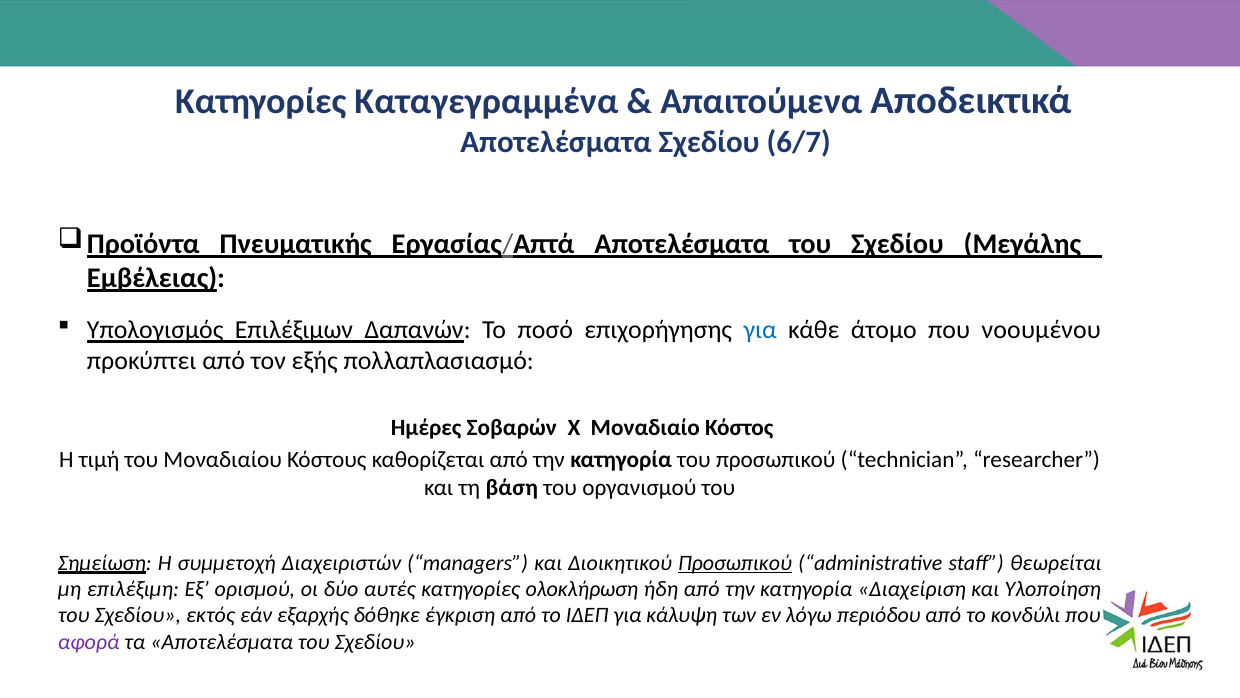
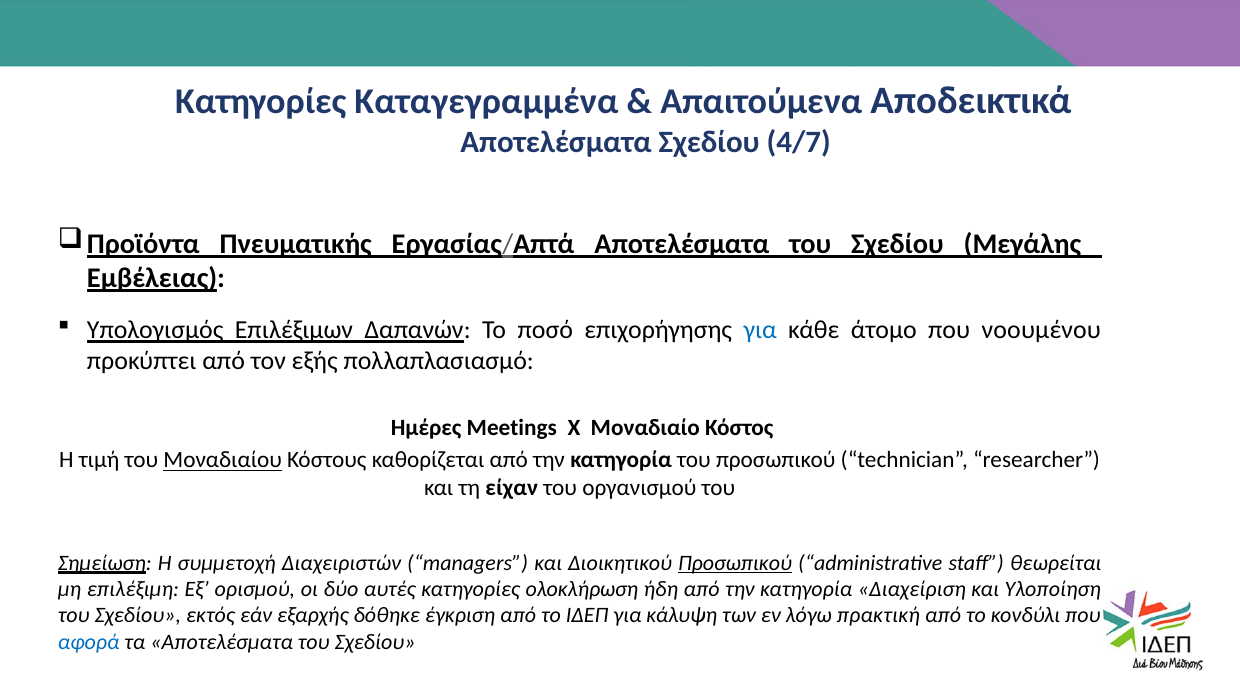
6/7: 6/7 -> 4/7
Σοβαρών: Σοβαρών -> Meetings
Μοναδιαίου underline: none -> present
βάση: βάση -> είχαν
περιόδου: περιόδου -> πρακτική
αφορά colour: purple -> blue
